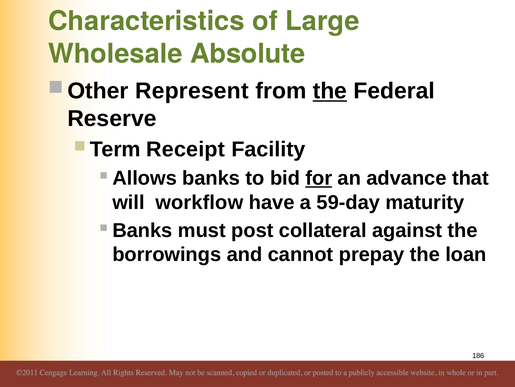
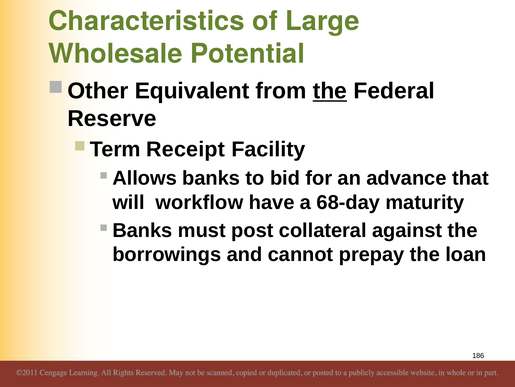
Absolute: Absolute -> Potential
Represent: Represent -> Equivalent
for underline: present -> none
59-day: 59-day -> 68-day
